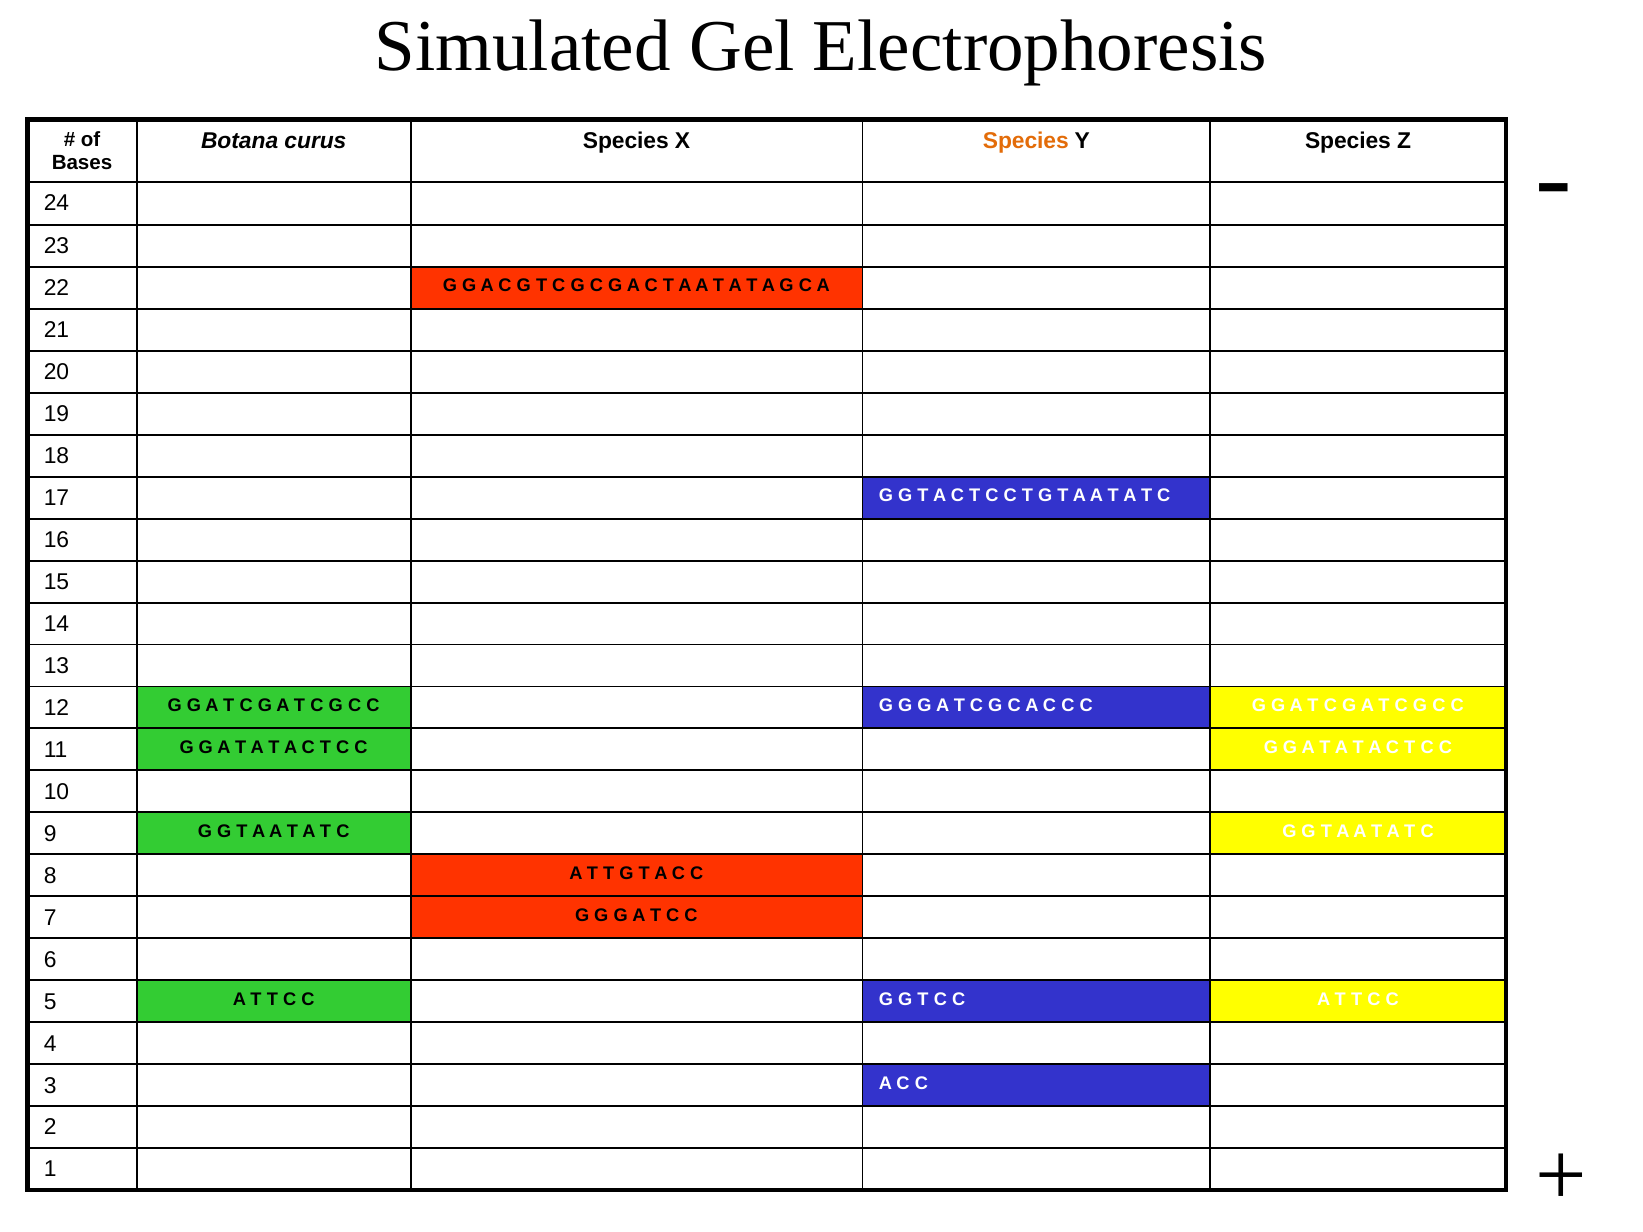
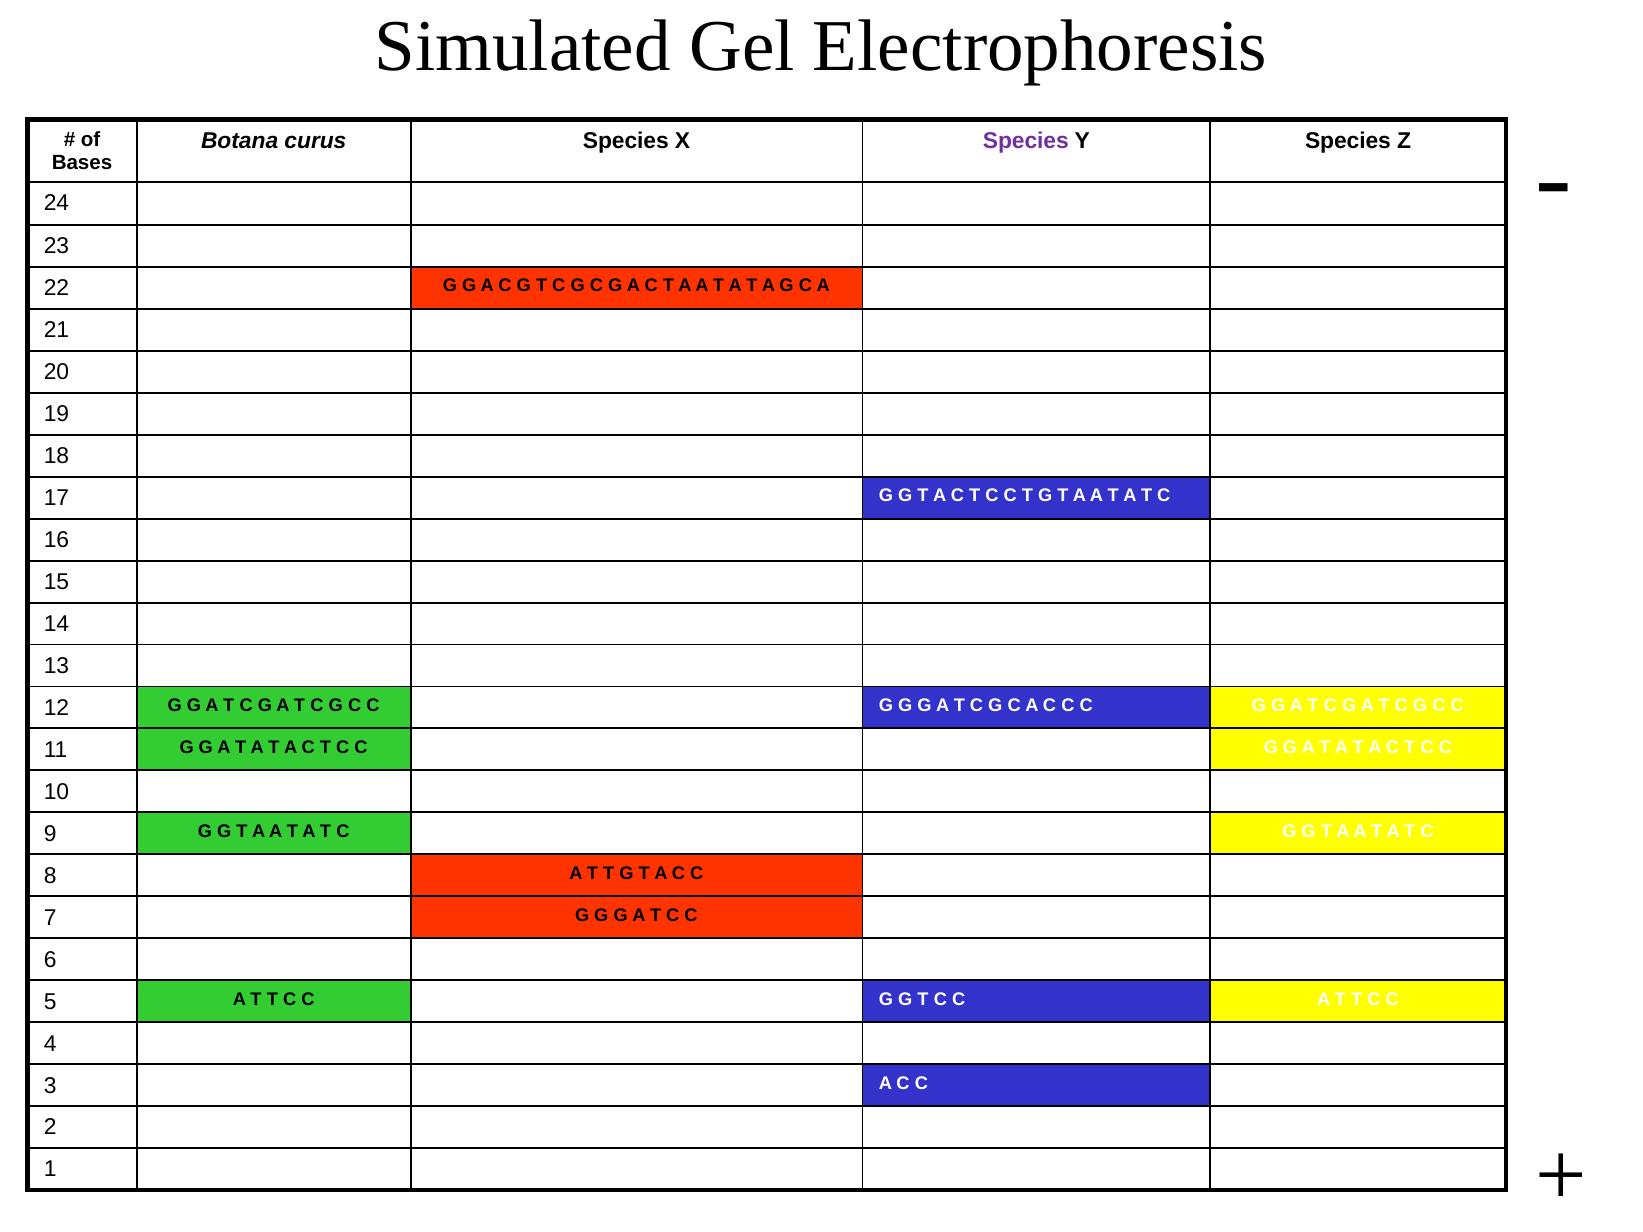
Species at (1026, 141) colour: orange -> purple
